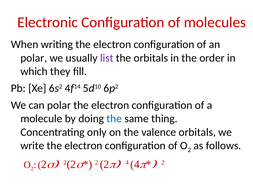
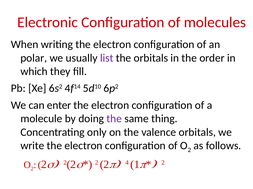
can polar: polar -> enter
the at (114, 119) colour: blue -> purple
4 4: 4 -> 1
